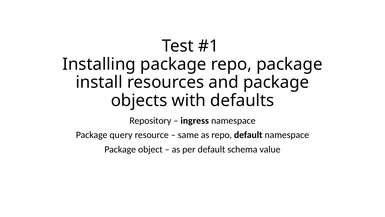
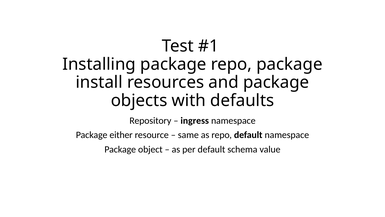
query: query -> either
